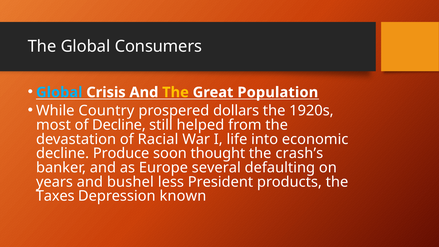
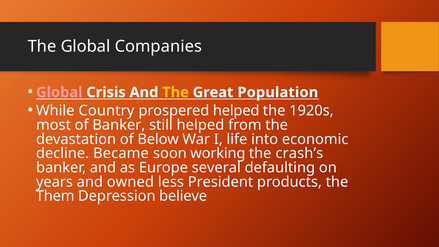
Consumers: Consumers -> Companies
Global at (59, 92) colour: light blue -> pink
prospered dollars: dollars -> helped
of Decline: Decline -> Banker
Racial: Racial -> Below
Produce: Produce -> Became
thought: thought -> working
bushel: bushel -> owned
Taxes: Taxes -> Them
known: known -> believe
